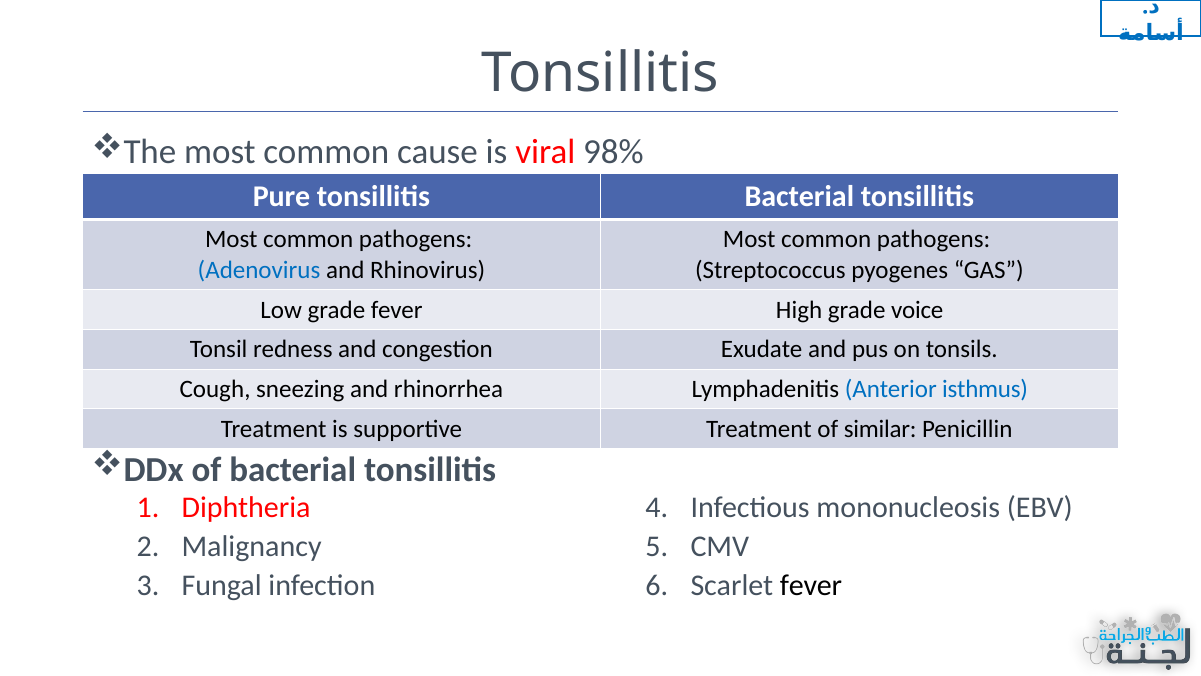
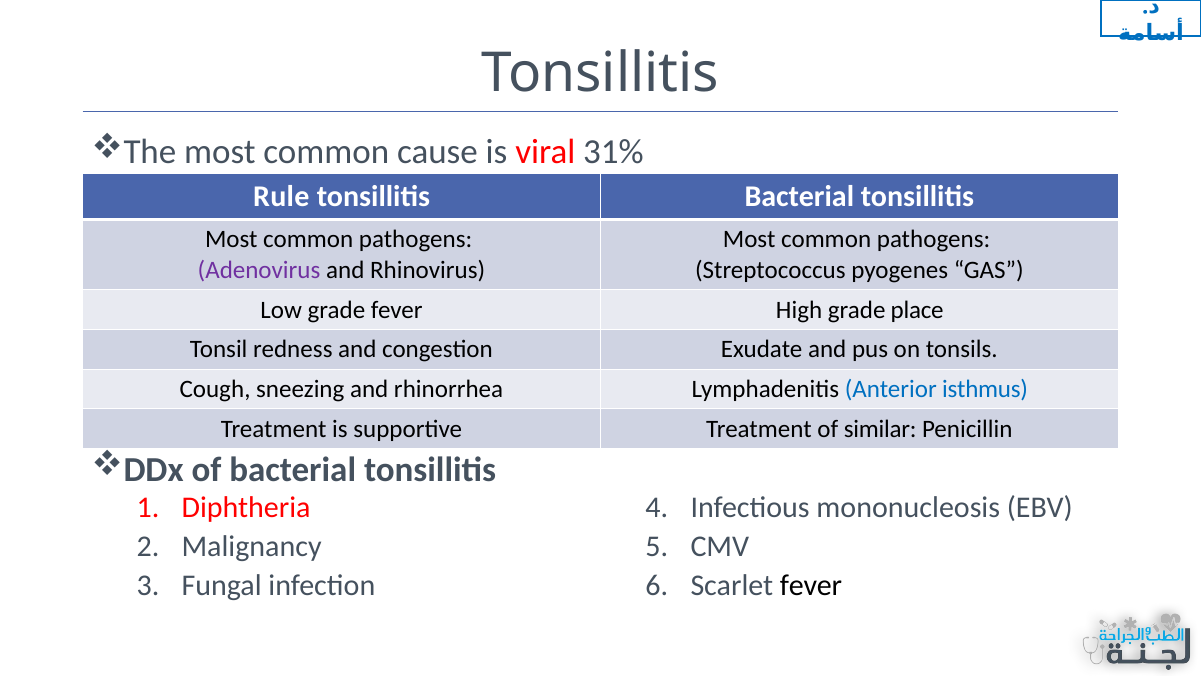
98%: 98% -> 31%
Pure: Pure -> Rule
Adenovirus colour: blue -> purple
voice: voice -> place
